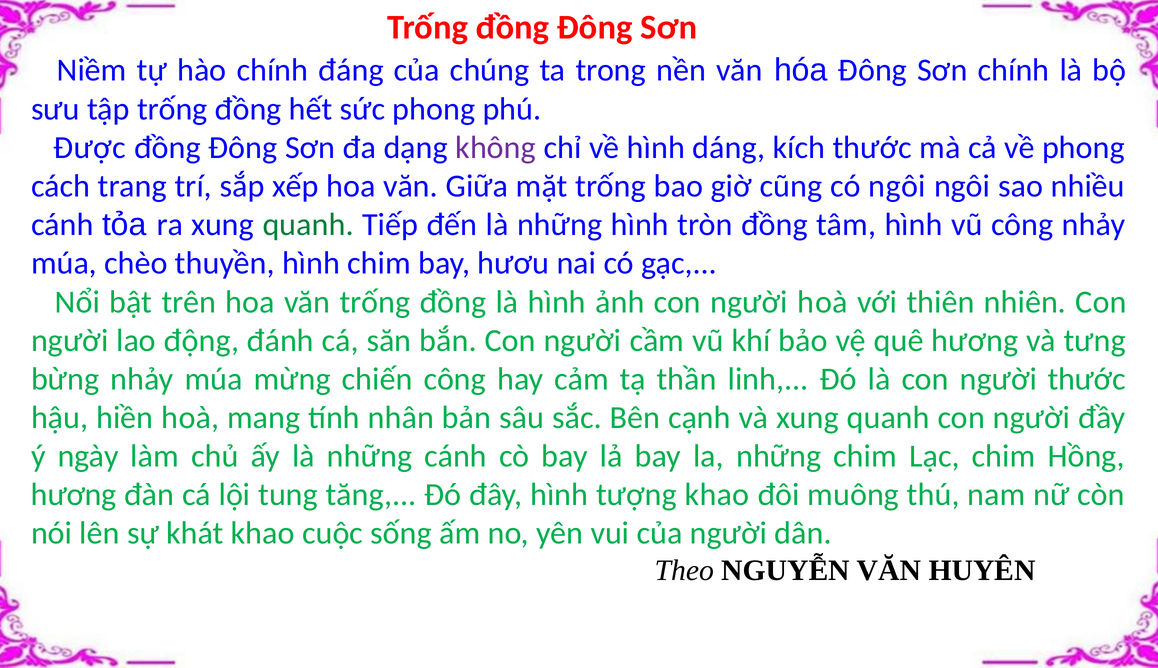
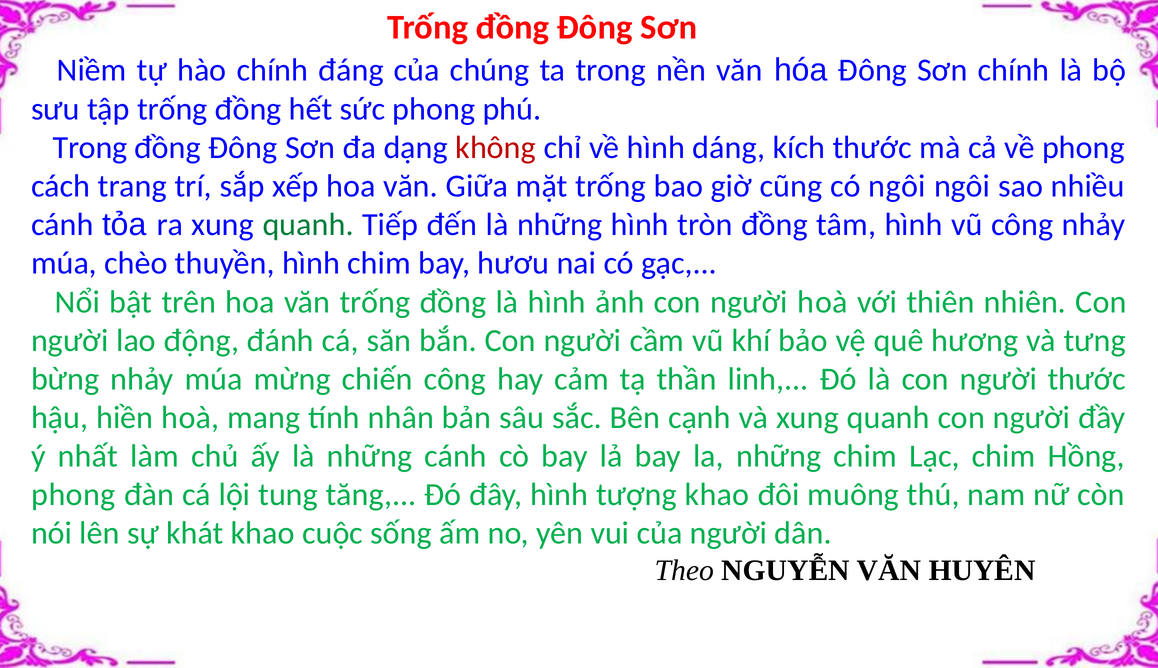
Được at (90, 148): Được -> Trong
không colour: purple -> red
ngày: ngày -> nhất
hương at (74, 495): hương -> phong
